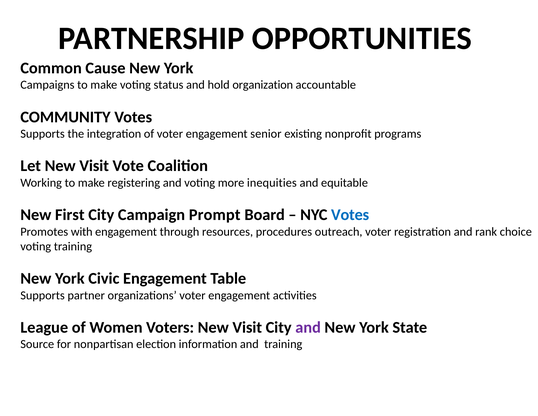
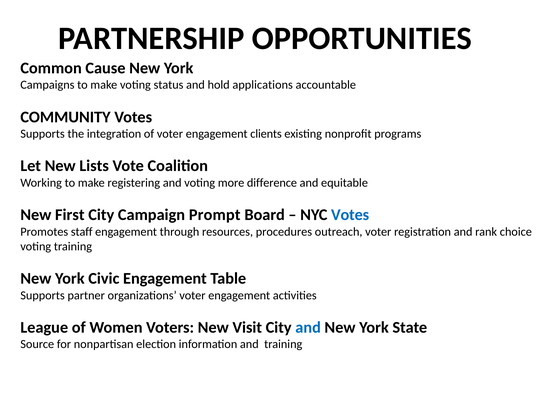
organization: organization -> applications
senior: senior -> clients
Let New Visit: Visit -> Lists
inequities: inequities -> difference
with: with -> staff
and at (308, 327) colour: purple -> blue
